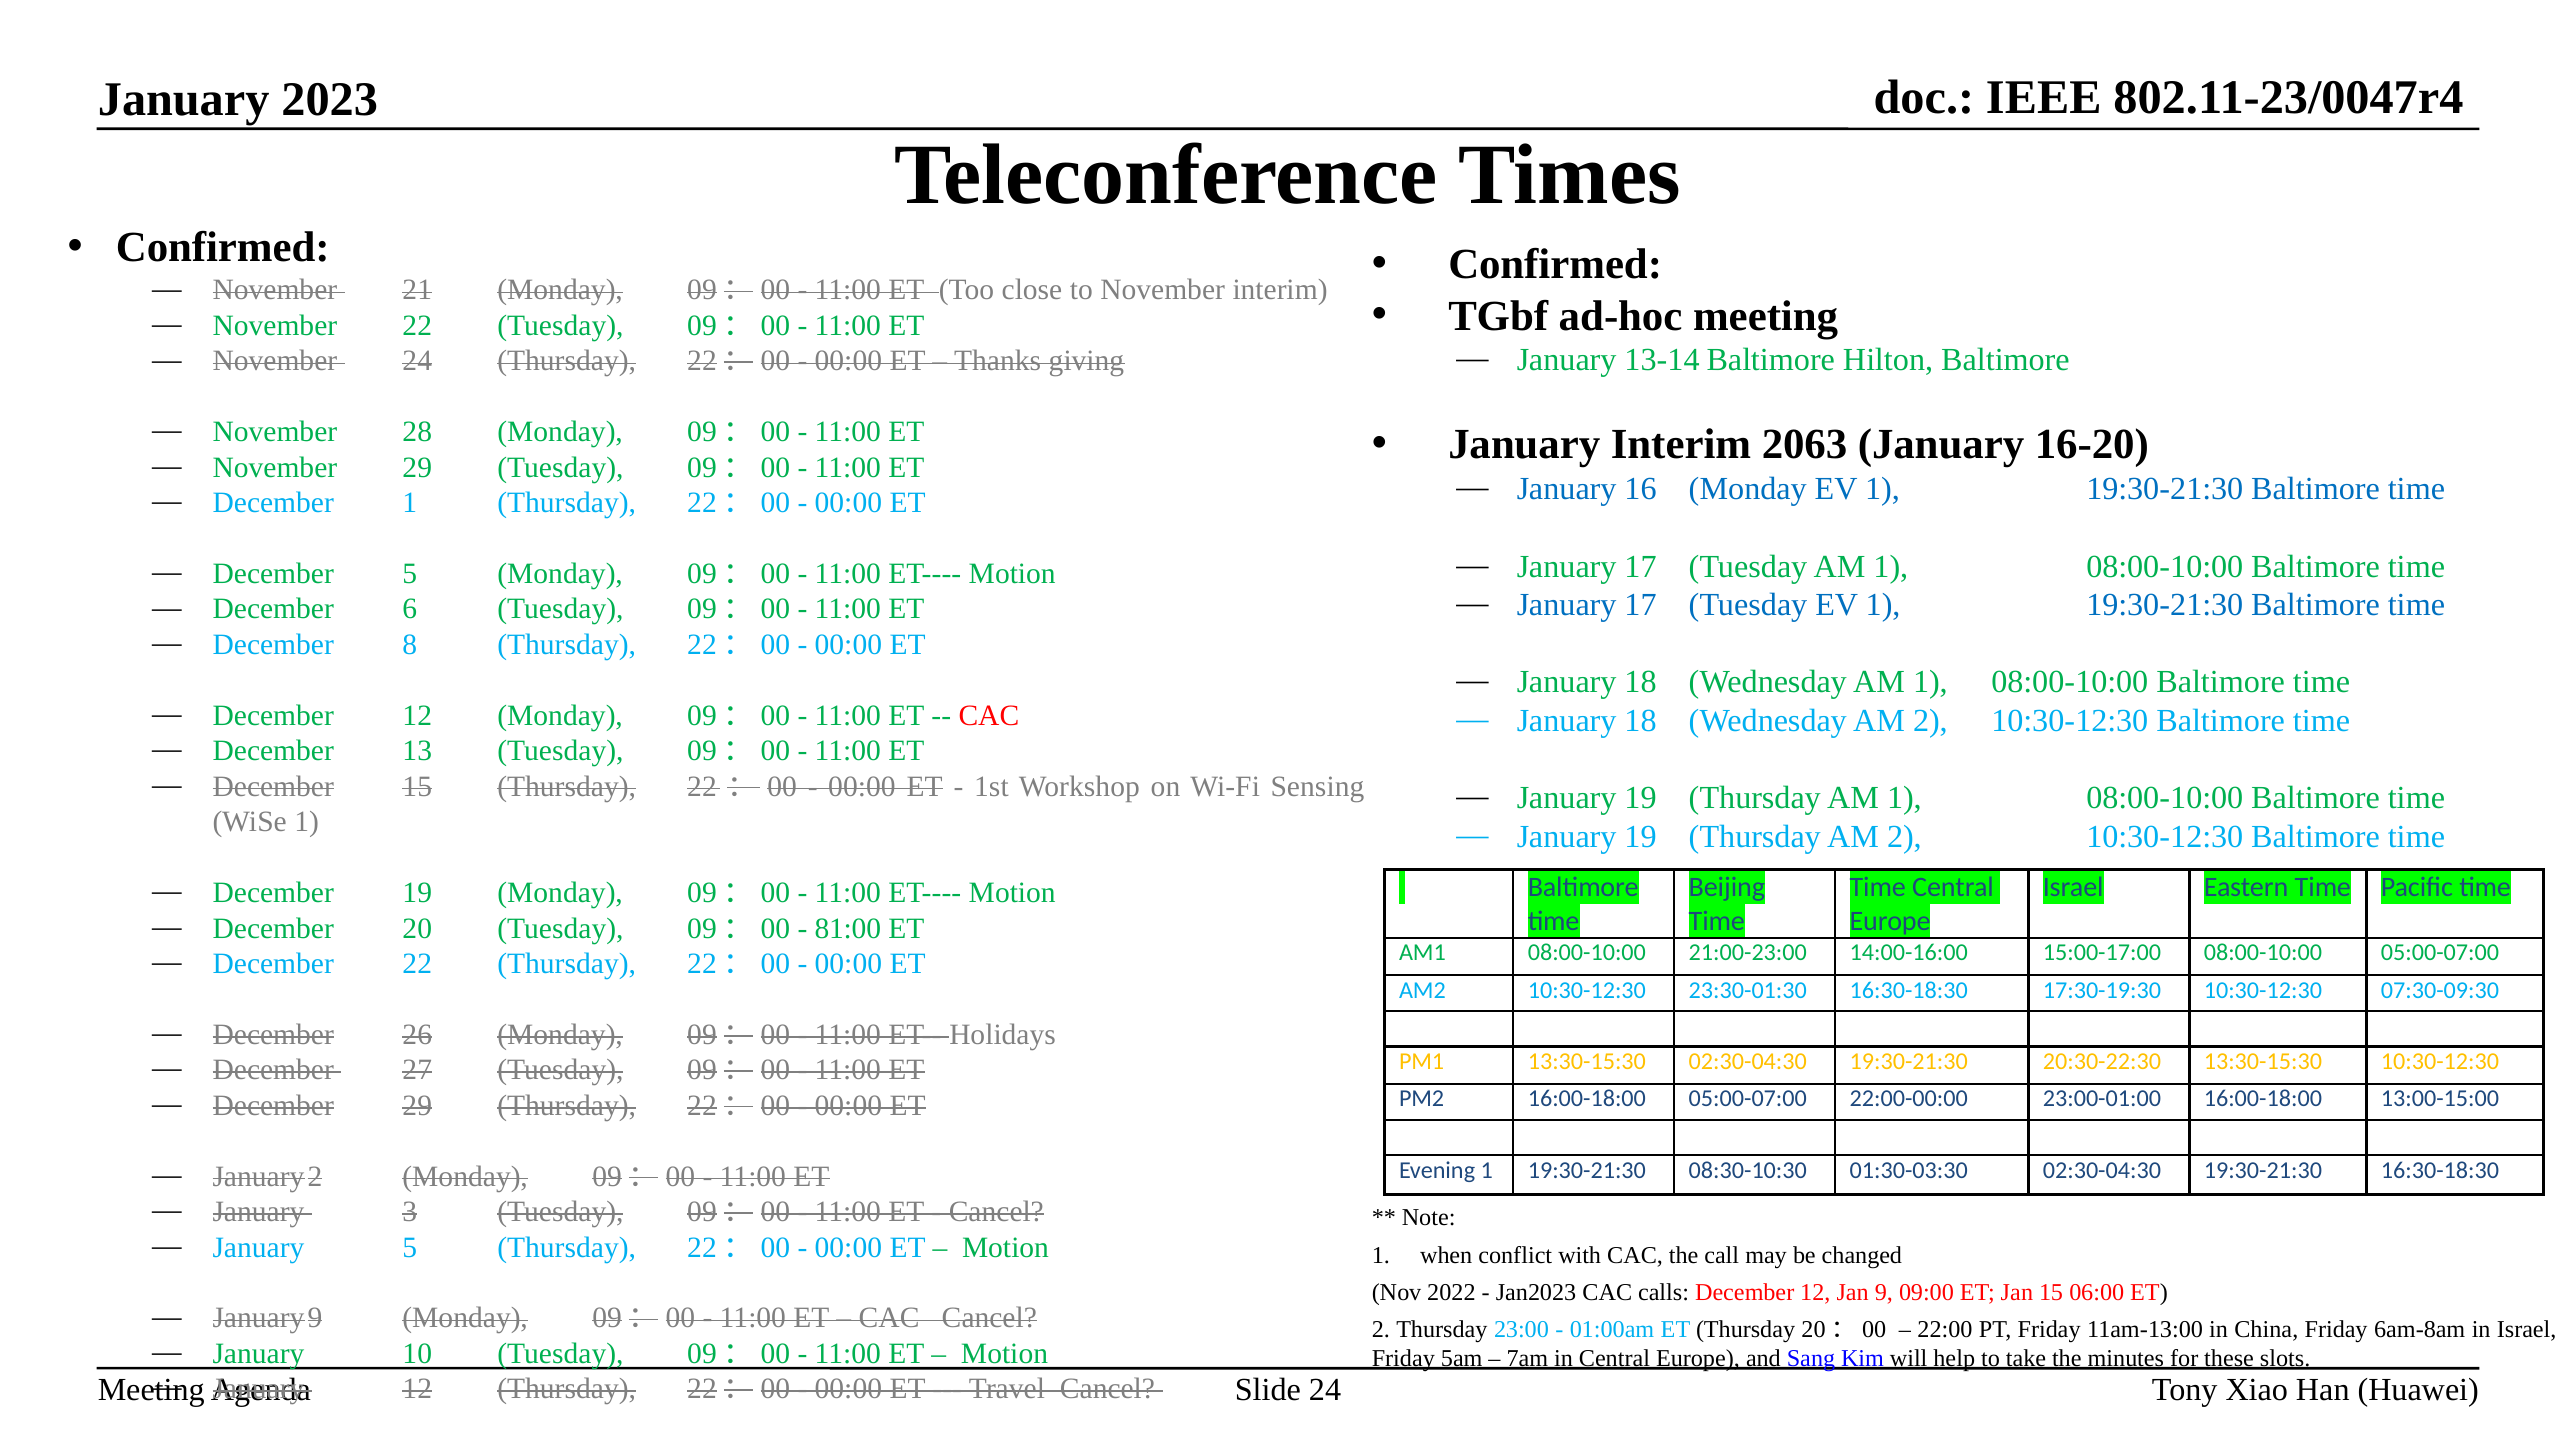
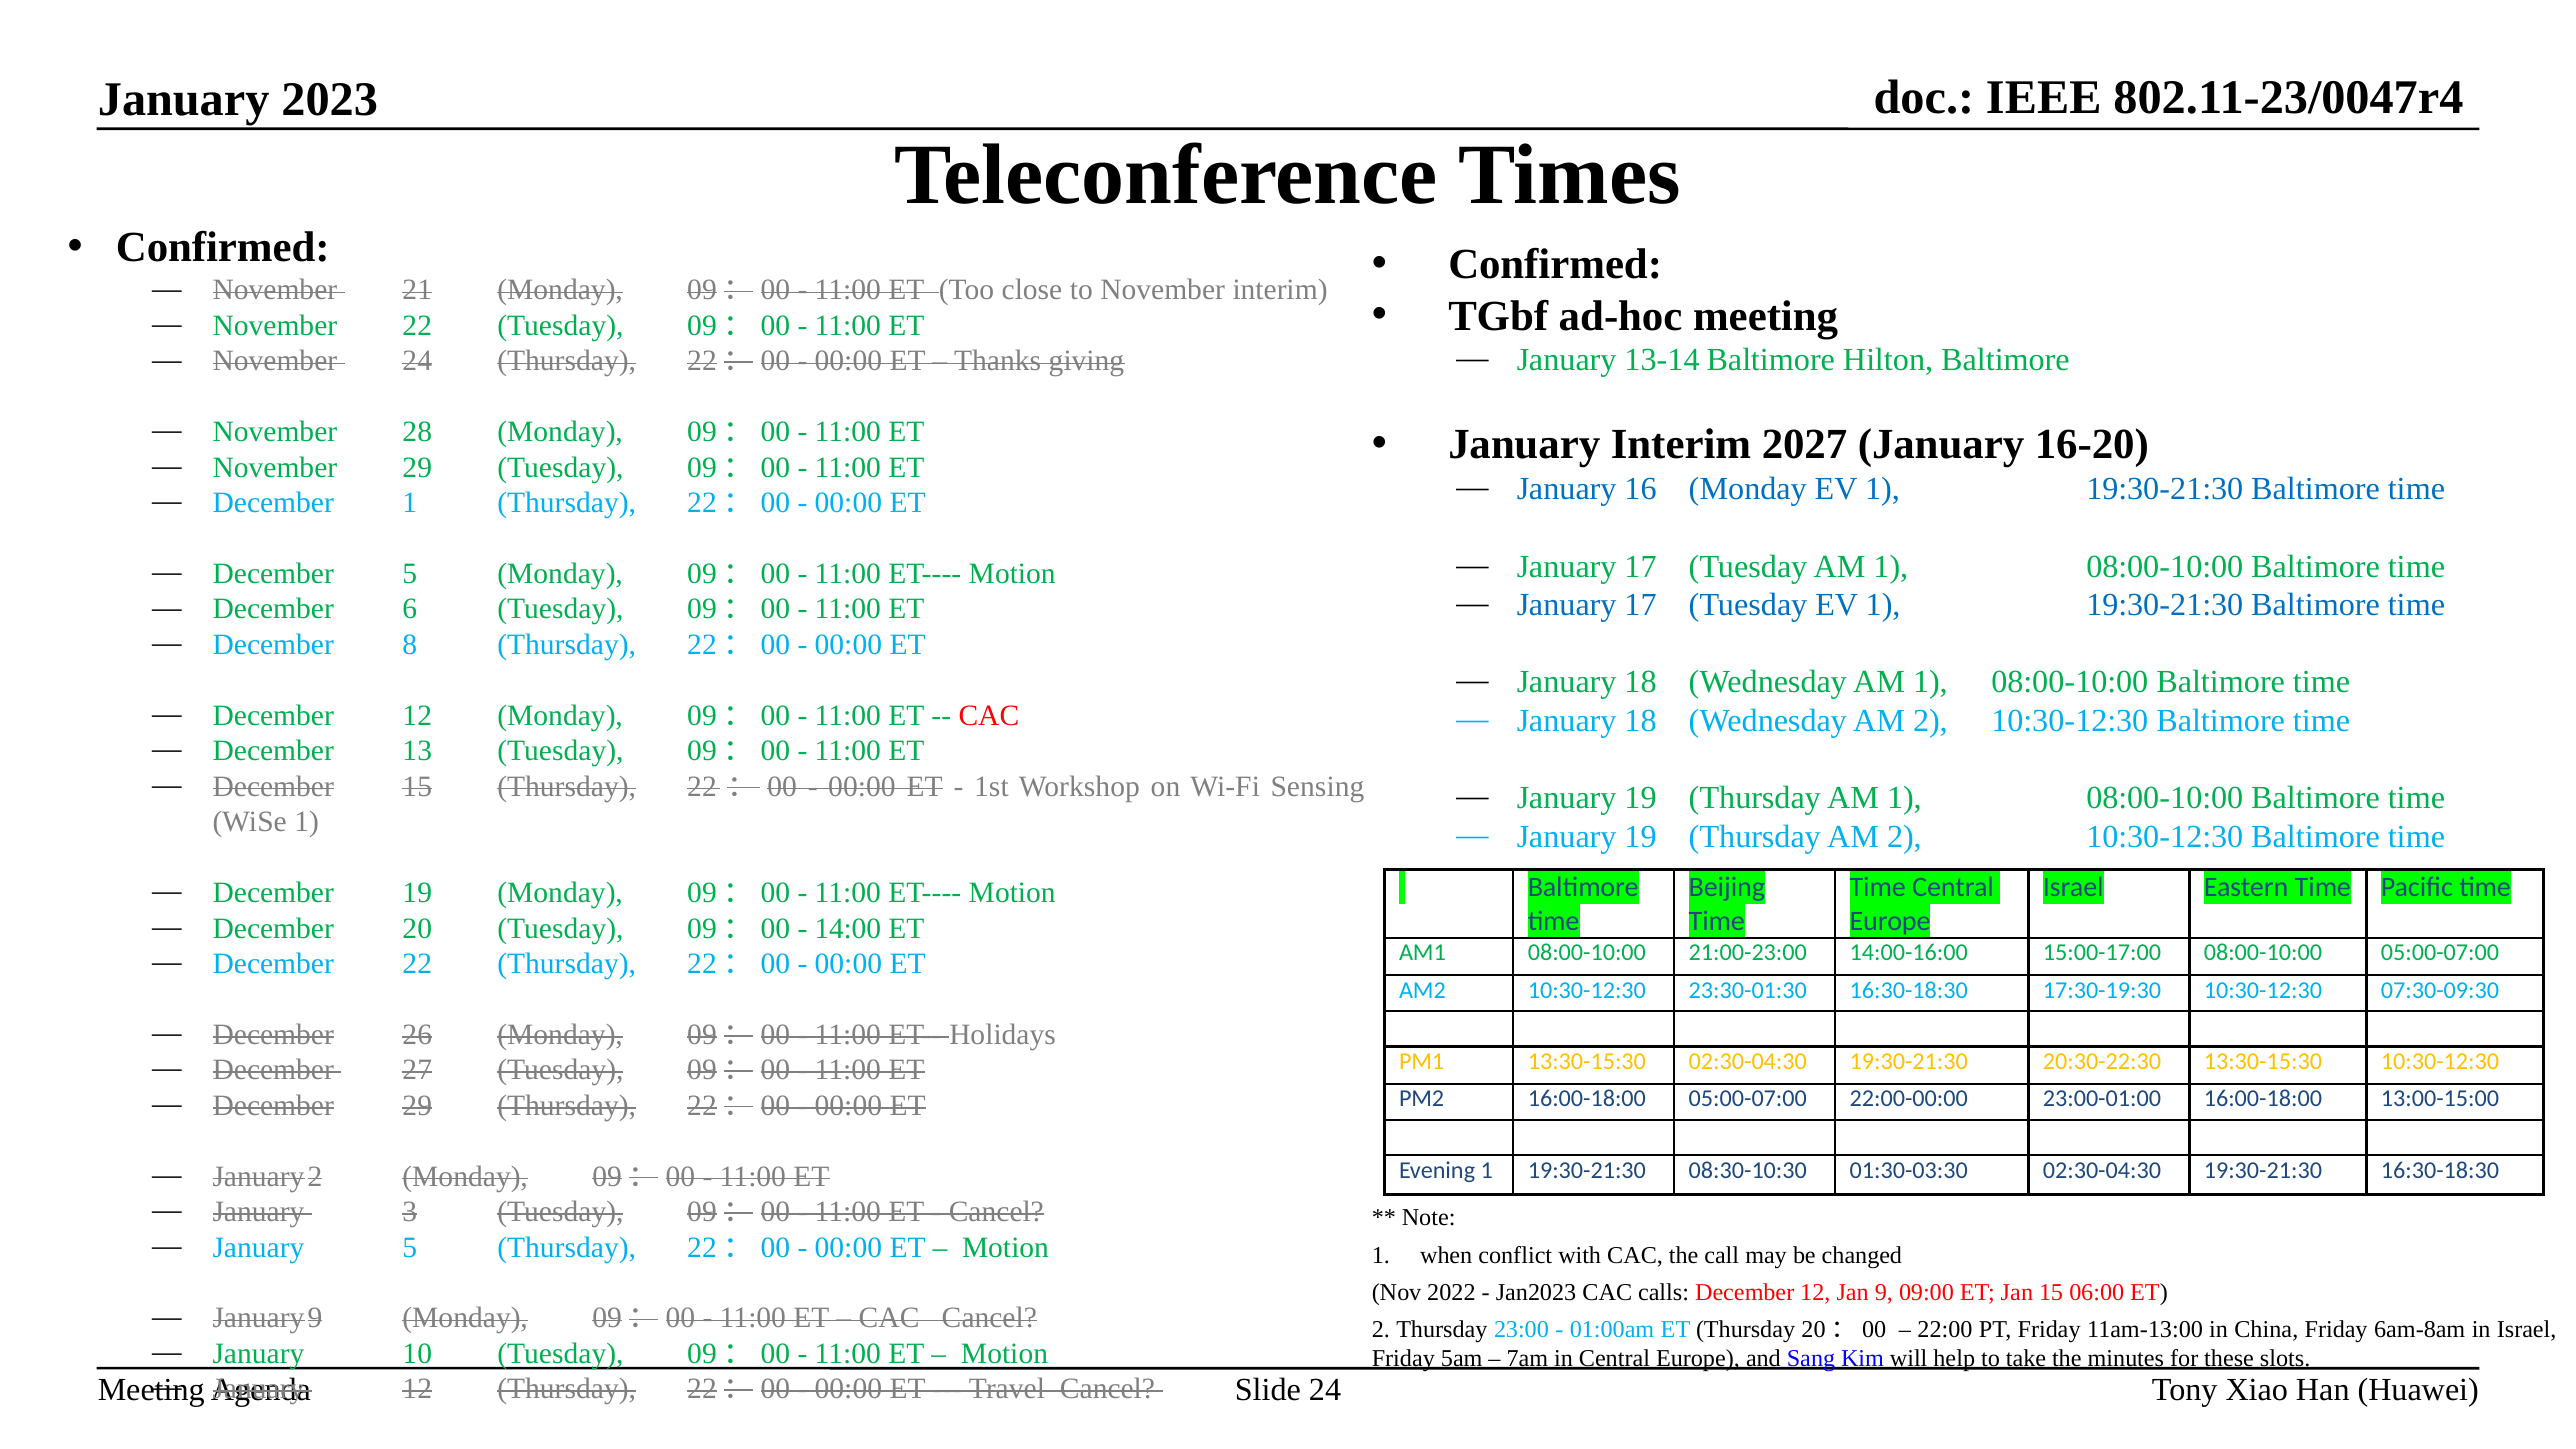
2063: 2063 -> 2027
81:00: 81:00 -> 14:00
